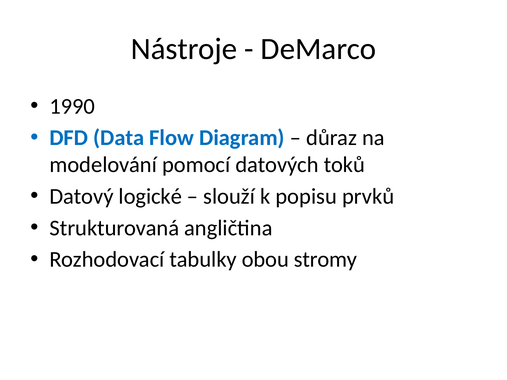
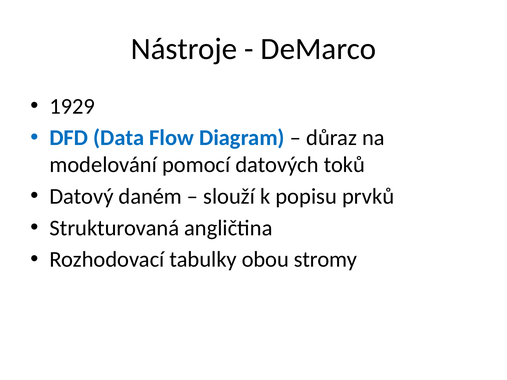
1990: 1990 -> 1929
logické: logické -> daném
